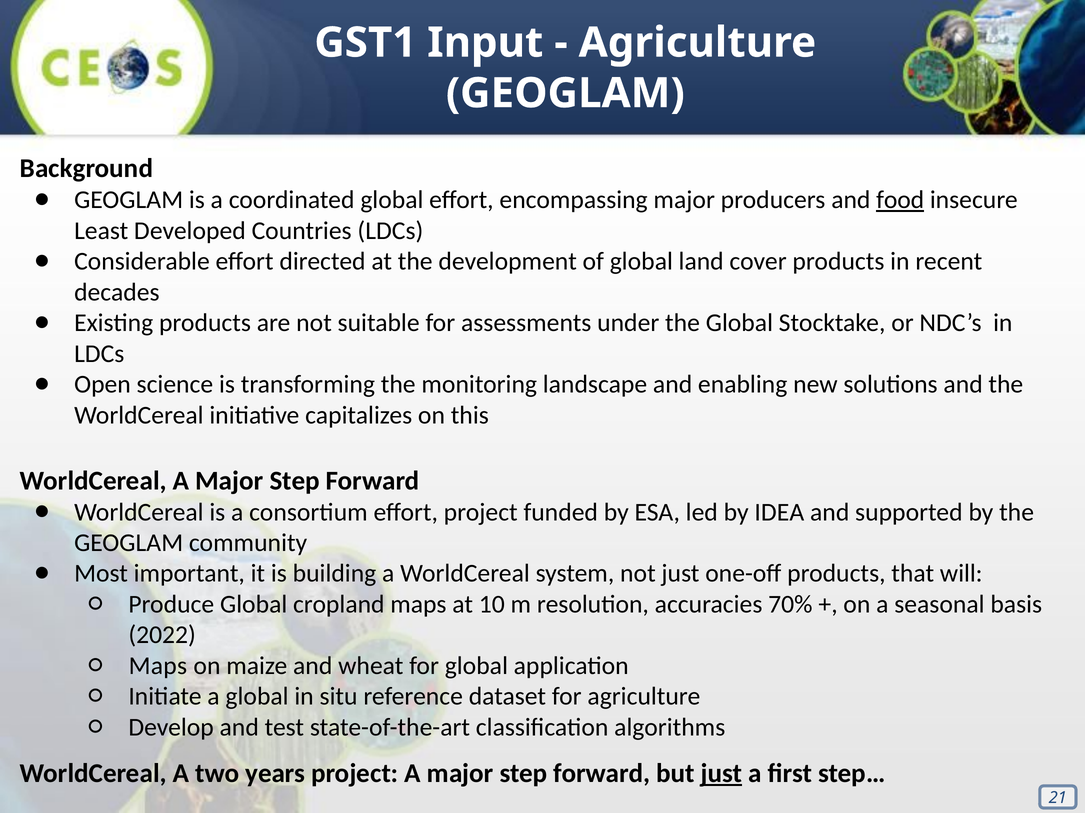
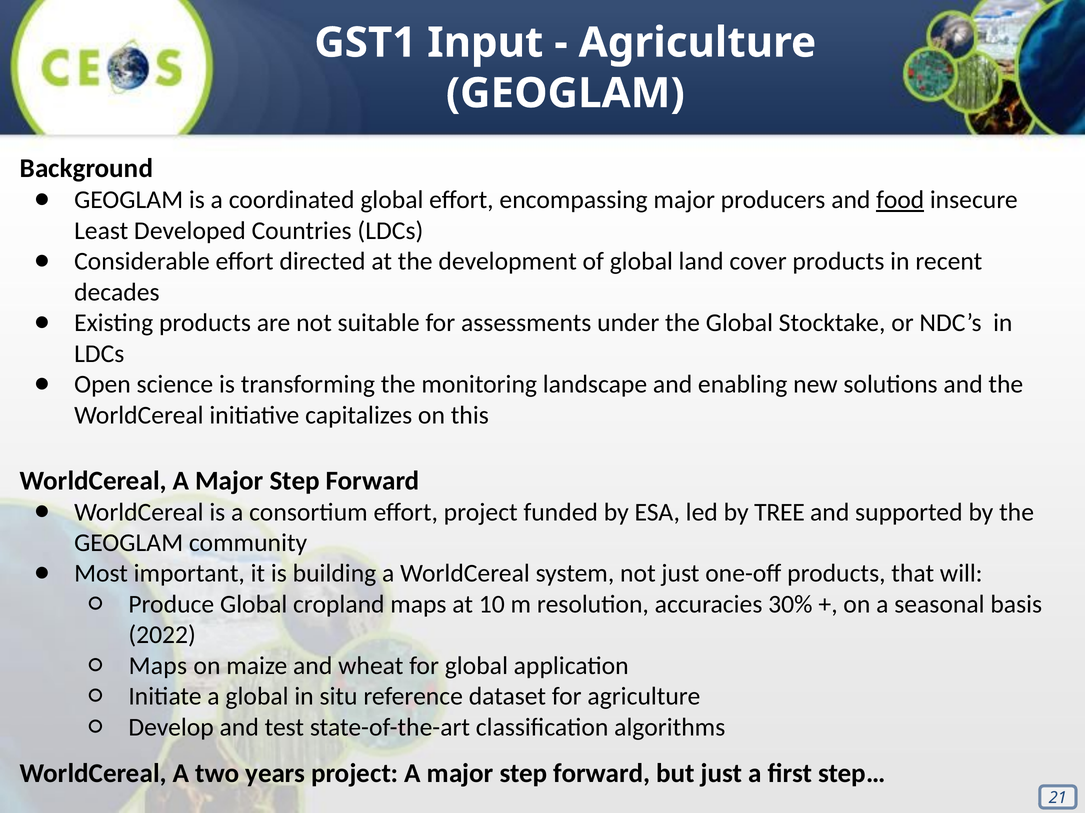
IDEA: IDEA -> TREE
70%: 70% -> 30%
just at (722, 774) underline: present -> none
